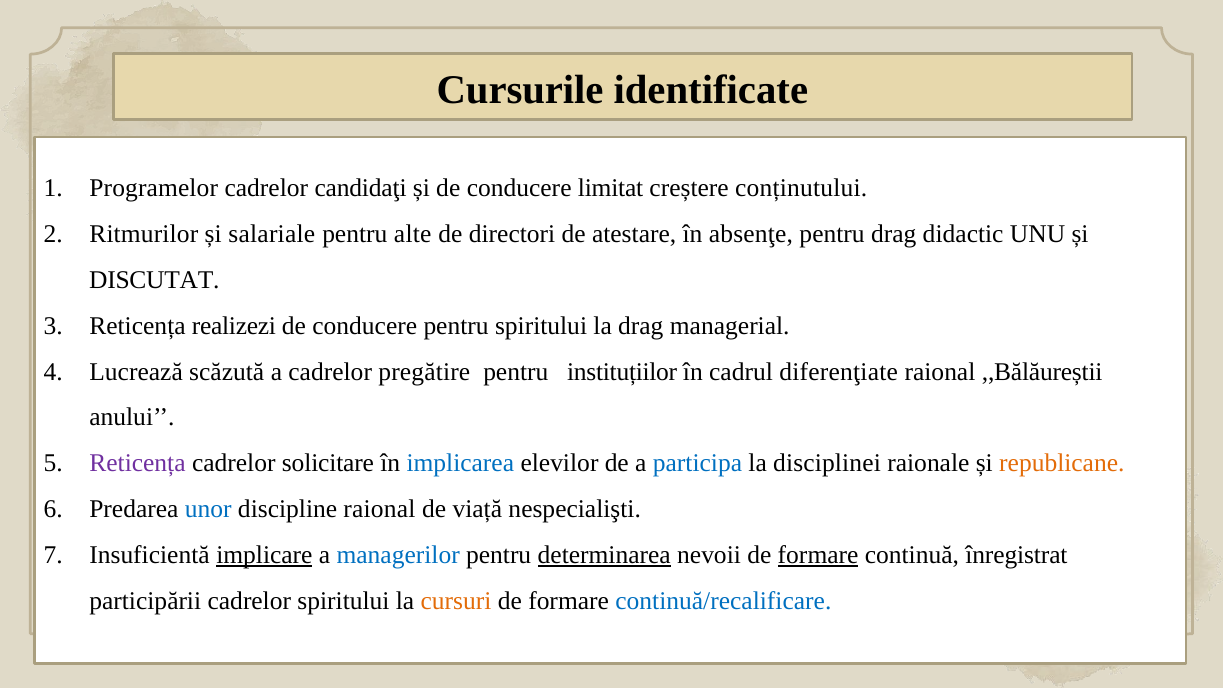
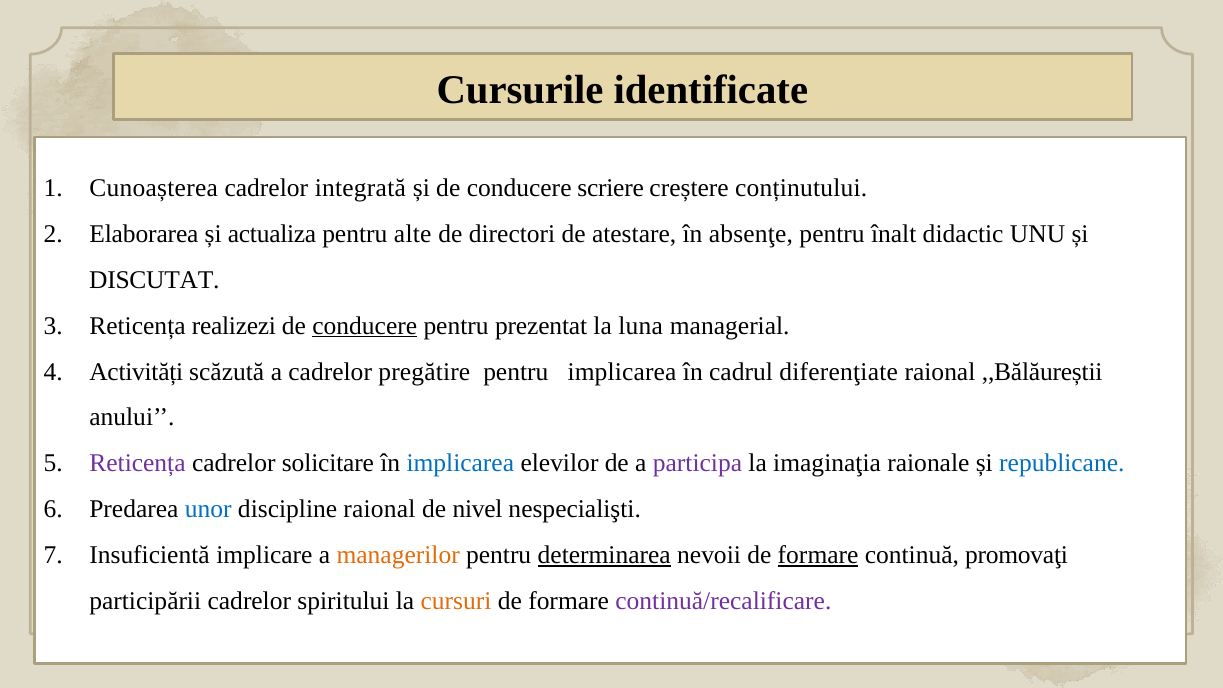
Programelor: Programelor -> Cunoașterea
candidaţi: candidaţi -> integrată
limitat: limitat -> scriere
Ritmurilor: Ritmurilor -> Elaborarea
salariale: salariale -> actualiza
pentru drag: drag -> înalt
conducere at (365, 326) underline: none -> present
pentru spiritului: spiritului -> prezentat
la drag: drag -> luna
Lucrează: Lucrează -> Activități
pentru instituțiilor: instituțiilor -> implicarea
participa colour: blue -> purple
disciplinei: disciplinei -> imaginaţia
republicane colour: orange -> blue
viață: viață -> nivel
implicare underline: present -> none
managerilor colour: blue -> orange
înregistrat: înregistrat -> promovaţi
continuă/recalificare colour: blue -> purple
